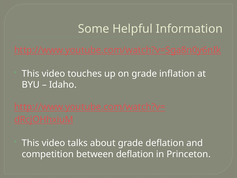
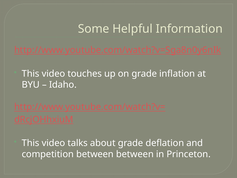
between deflation: deflation -> between
